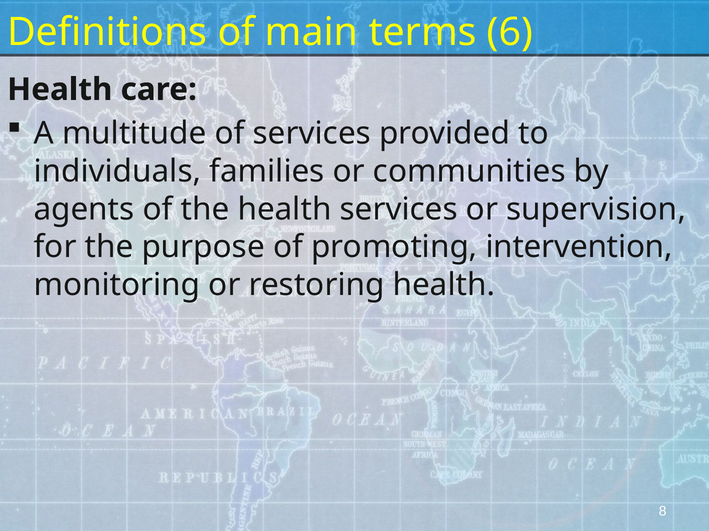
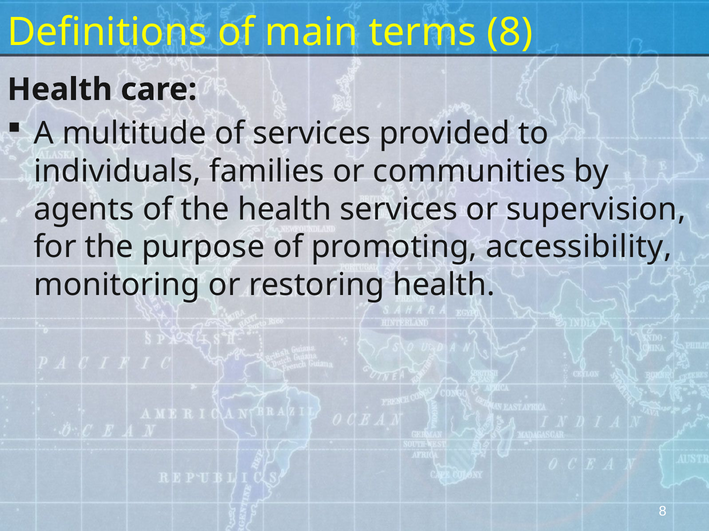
terms 6: 6 -> 8
intervention: intervention -> accessibility
